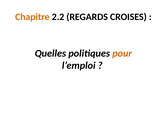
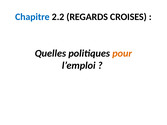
Chapitre colour: orange -> blue
